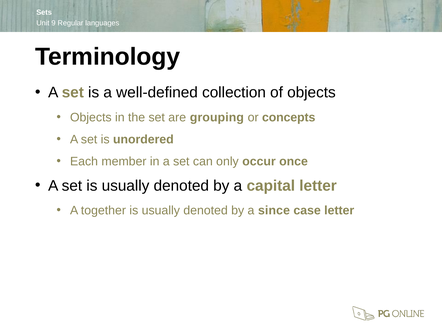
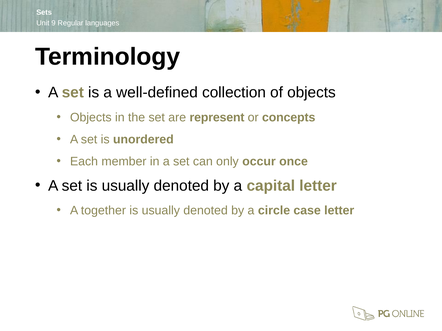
grouping: grouping -> represent
since: since -> circle
